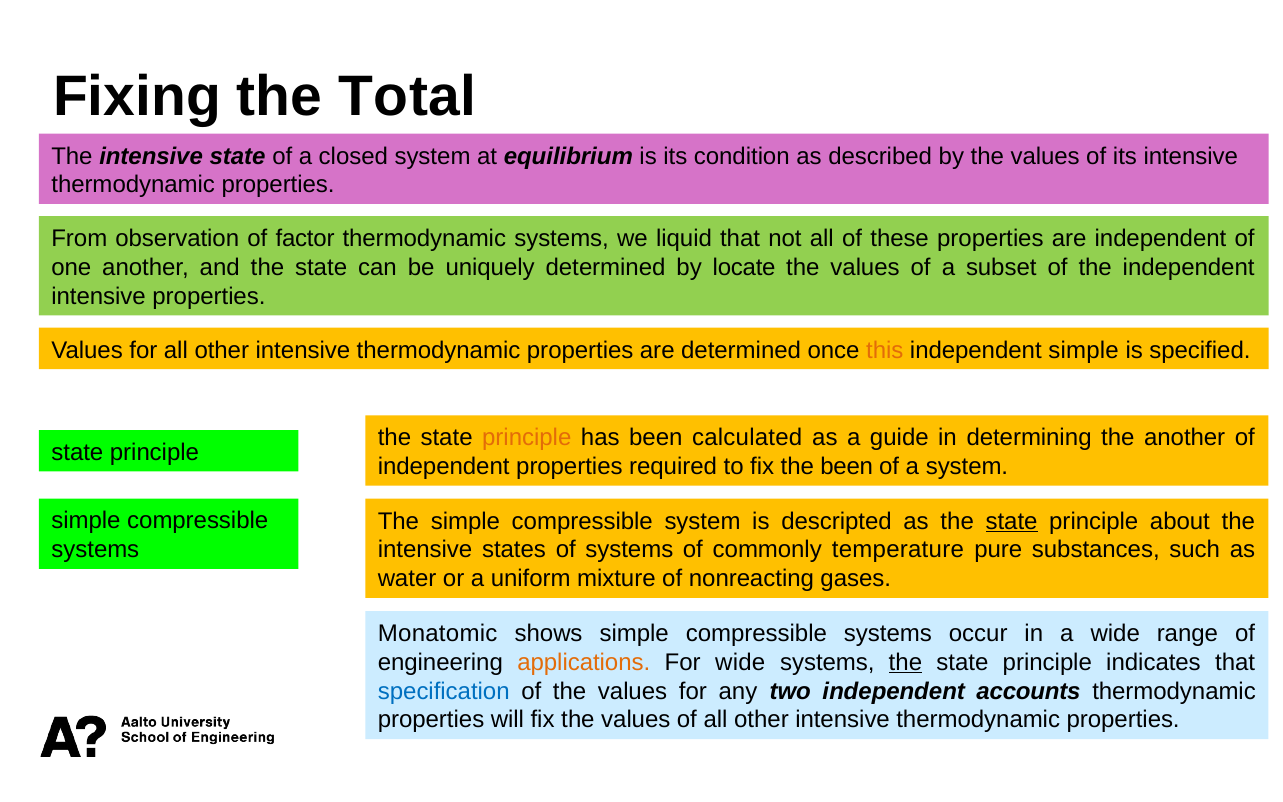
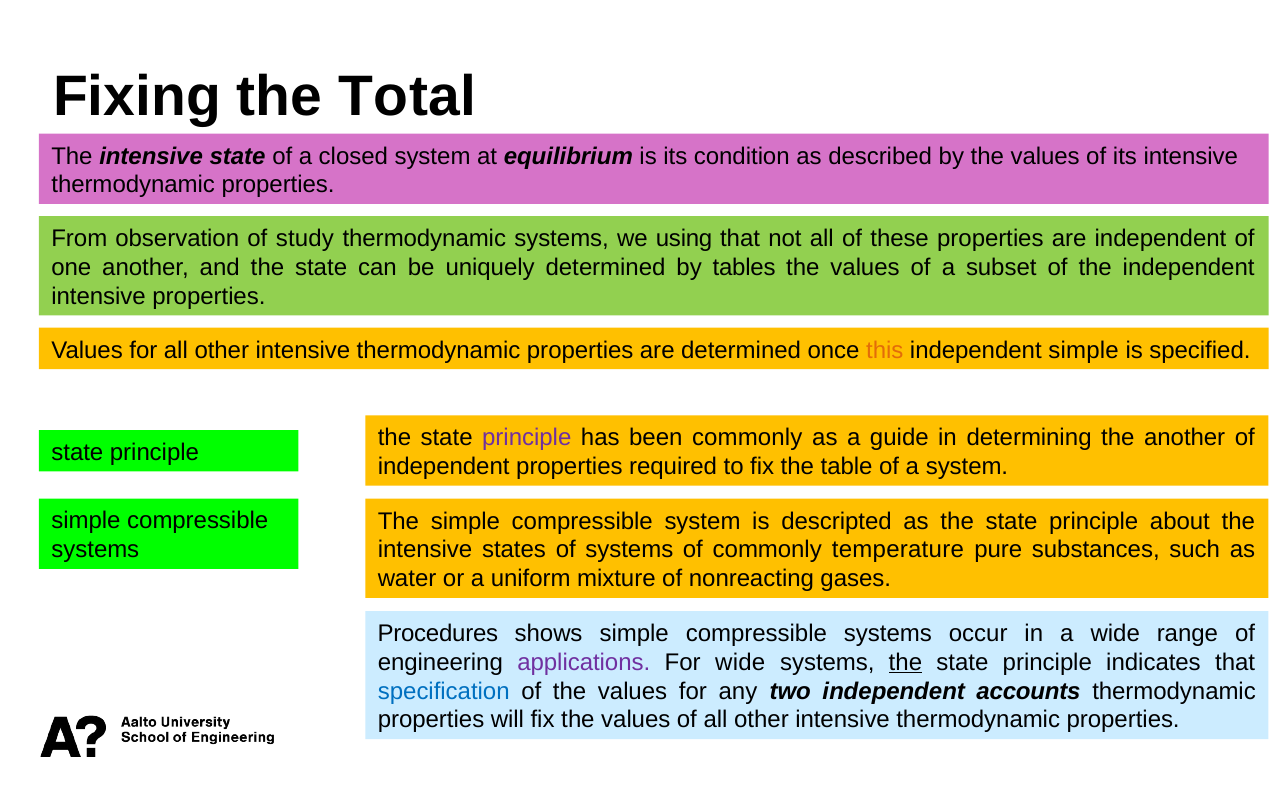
factor: factor -> study
liquid: liquid -> using
locate: locate -> tables
principle at (527, 438) colour: orange -> purple
been calculated: calculated -> commonly
the been: been -> table
state at (1012, 521) underline: present -> none
Monatomic: Monatomic -> Procedures
applications colour: orange -> purple
